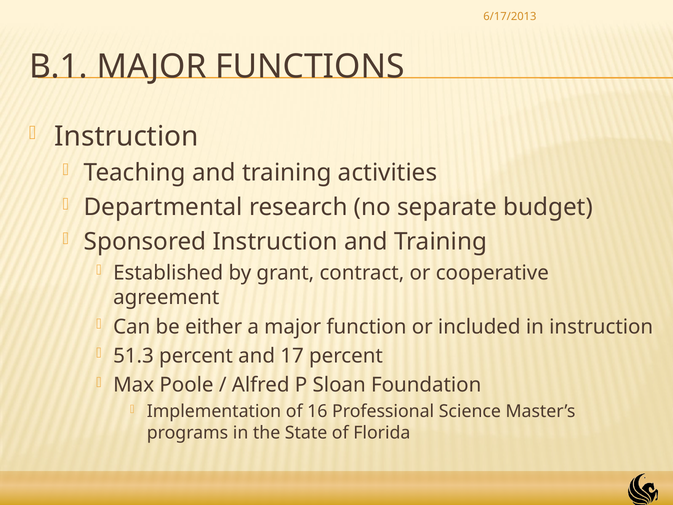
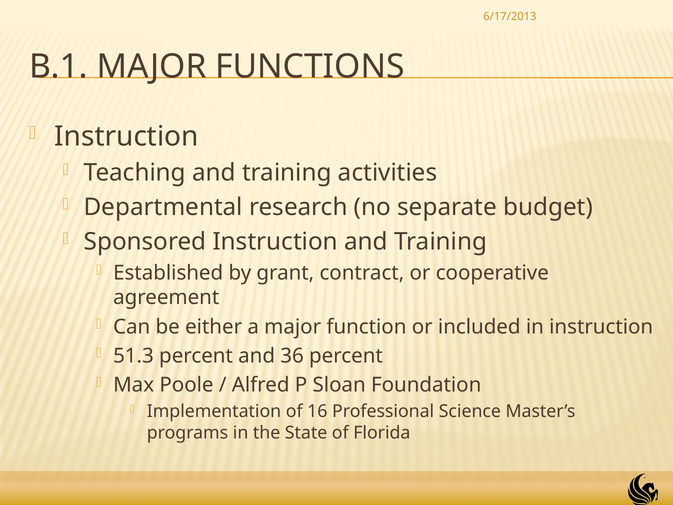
17: 17 -> 36
